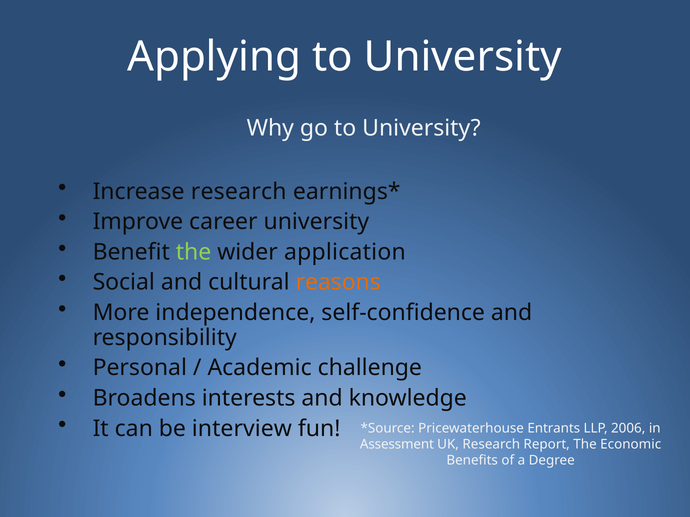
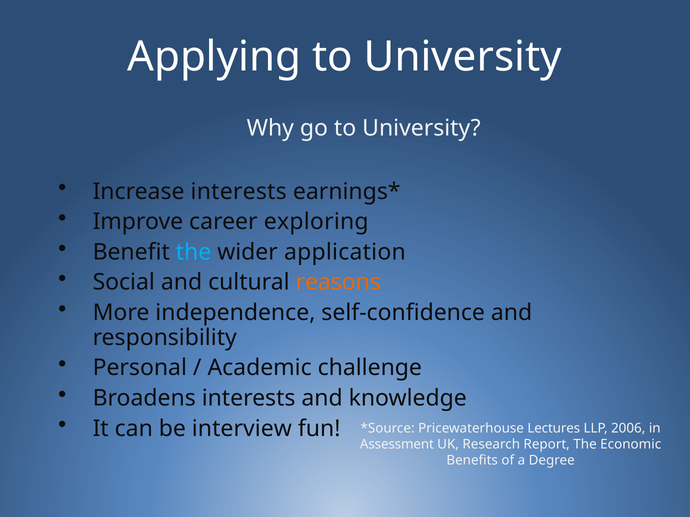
Increase research: research -> interests
career university: university -> exploring
the at (194, 252) colour: light green -> light blue
Entrants: Entrants -> Lectures
